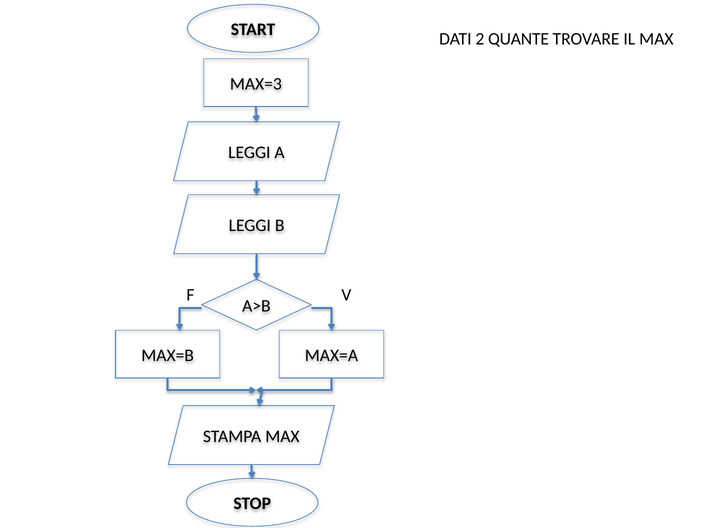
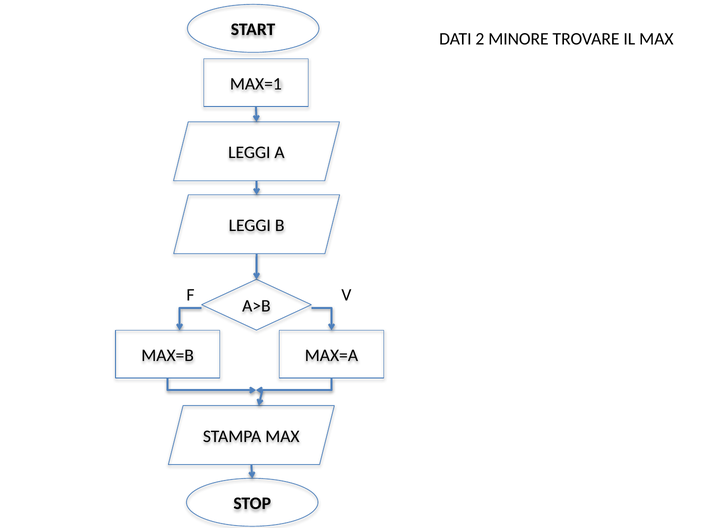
QUANTE: QUANTE -> MINORE
MAX=3: MAX=3 -> MAX=1
